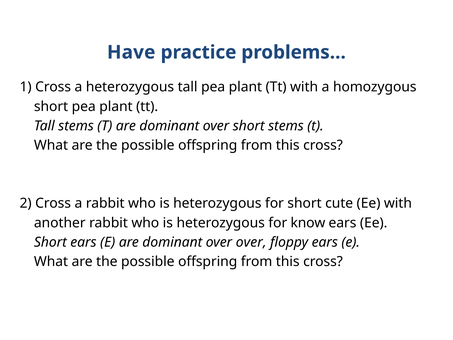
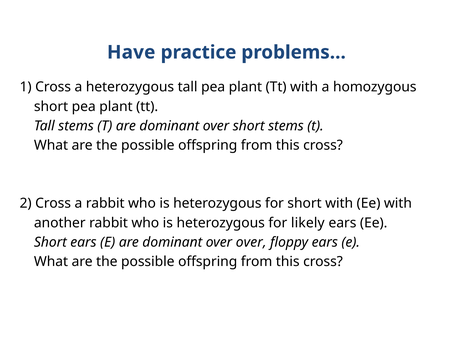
short cute: cute -> with
know: know -> likely
